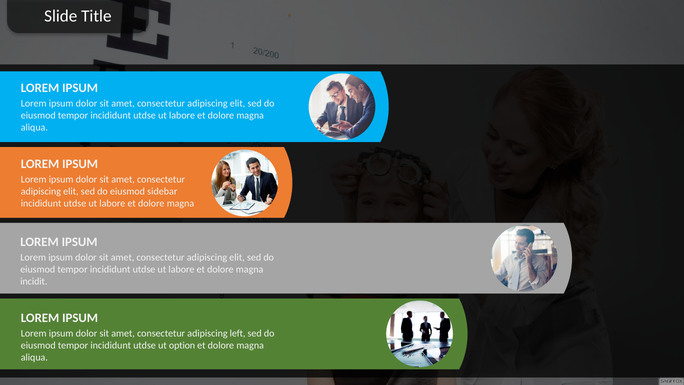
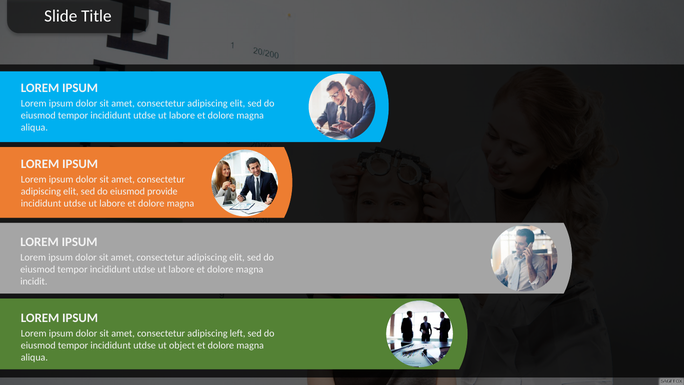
sidebar: sidebar -> provide
option: option -> object
